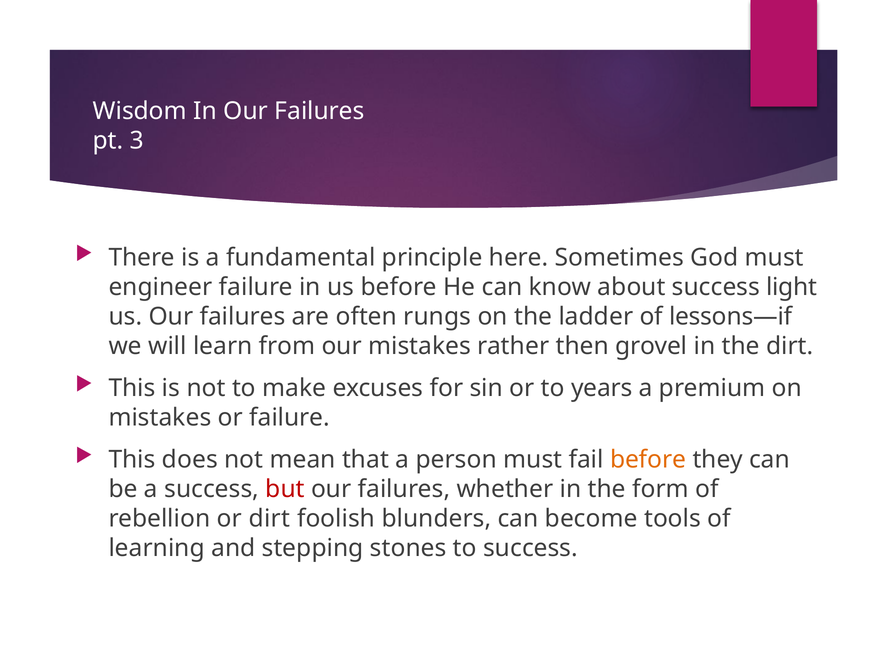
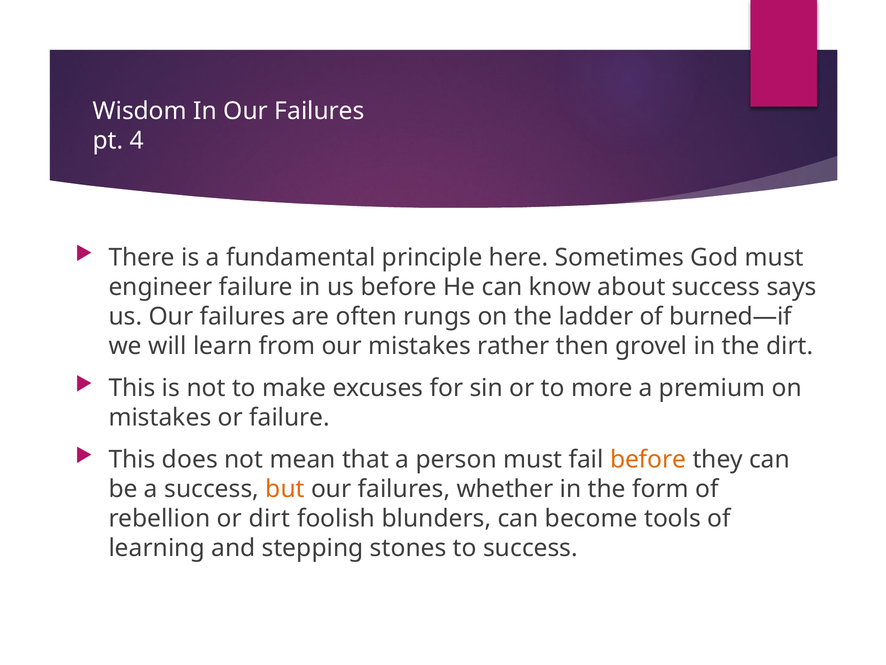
3: 3 -> 4
light: light -> says
lessons—if: lessons—if -> burned—if
years: years -> more
but colour: red -> orange
